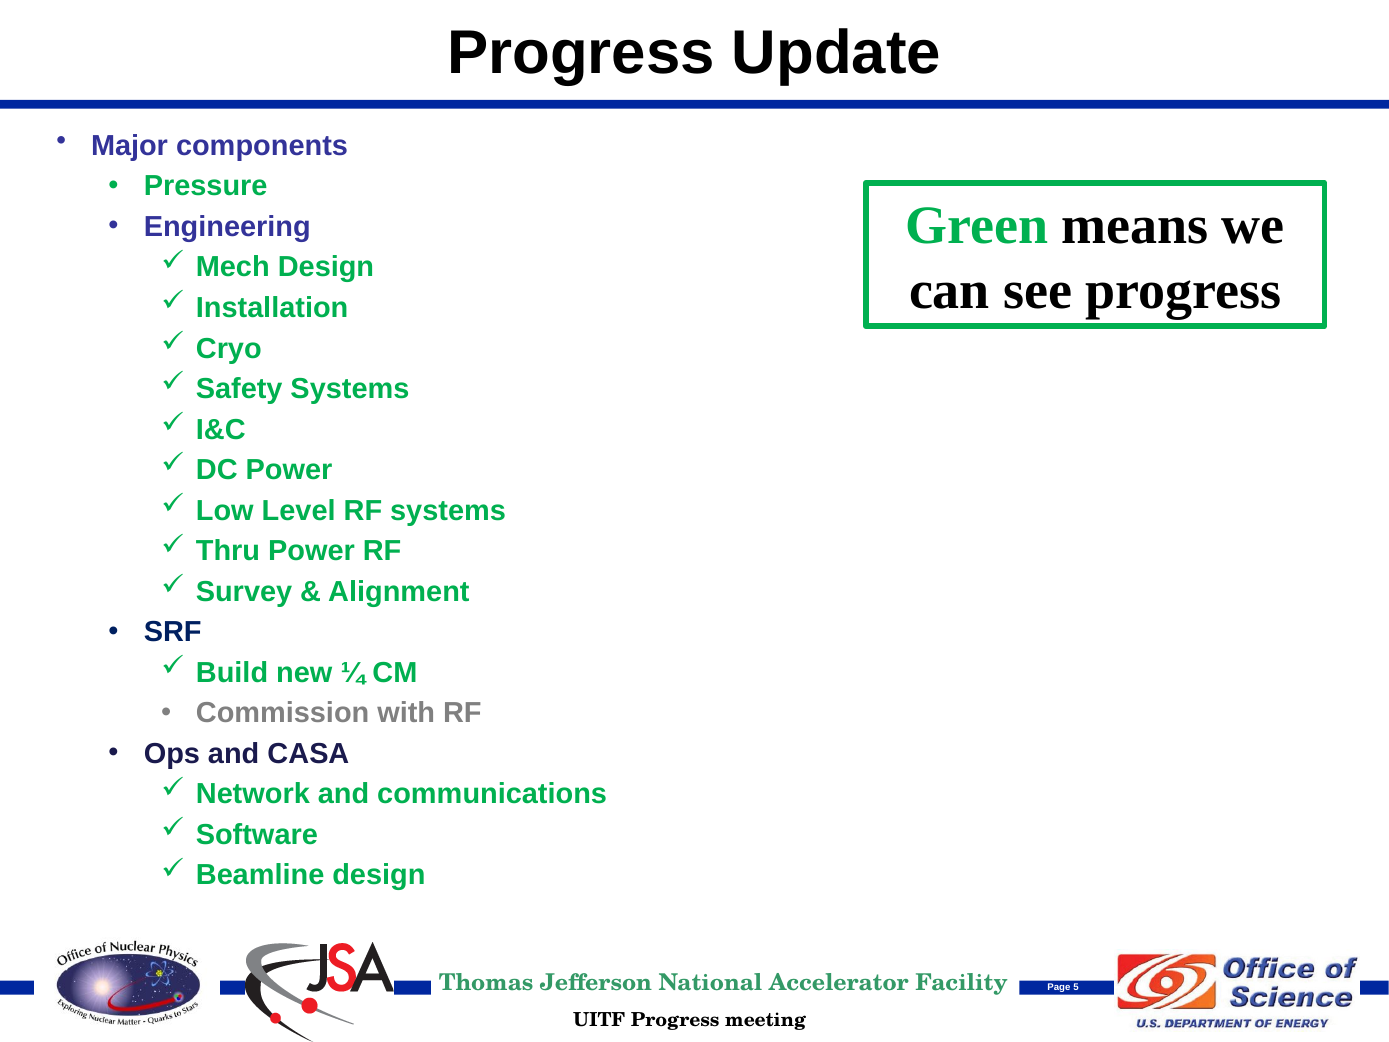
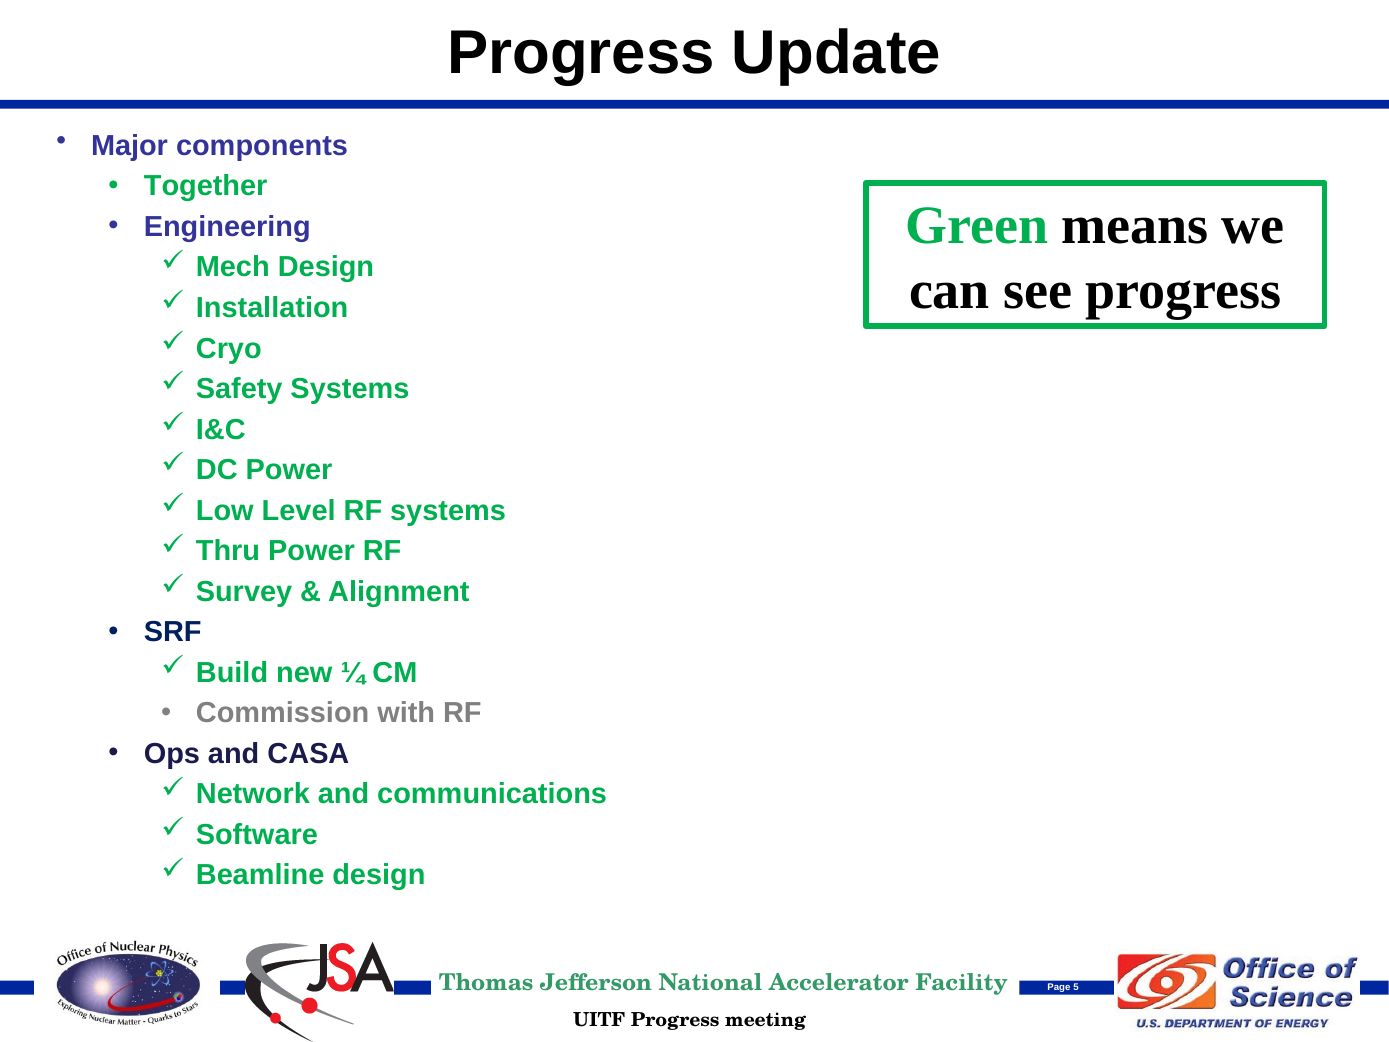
Pressure: Pressure -> Together
